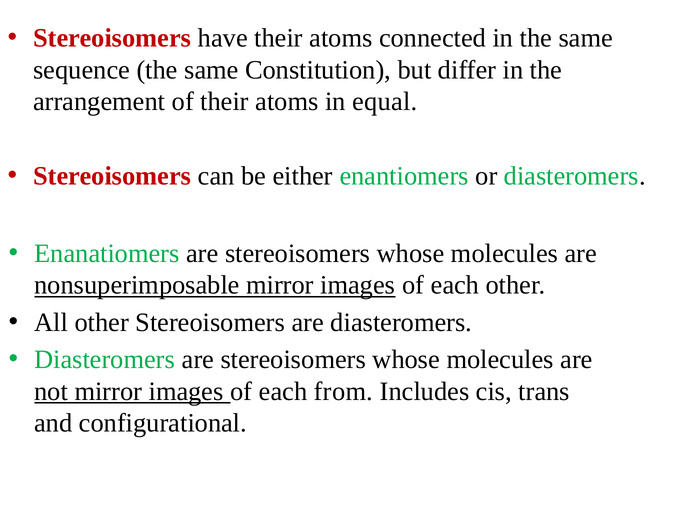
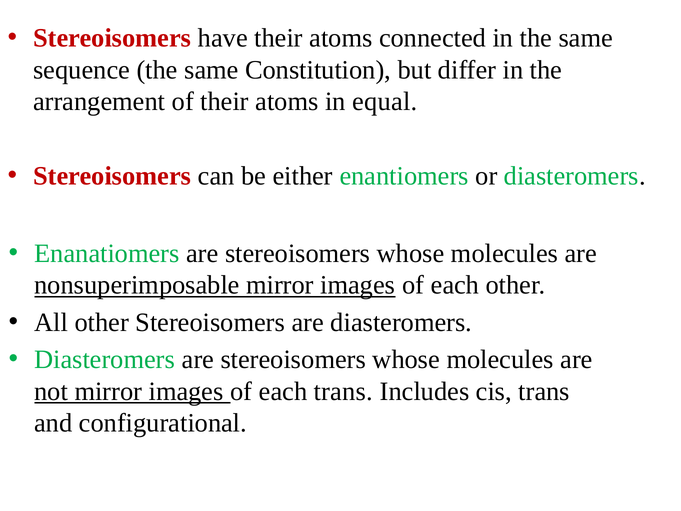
each from: from -> trans
